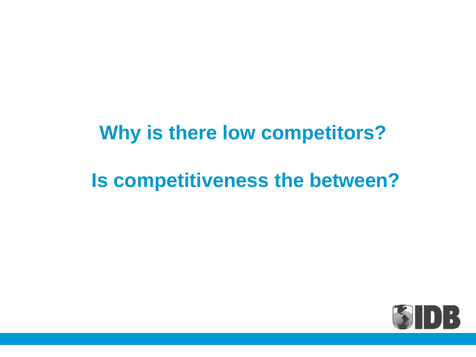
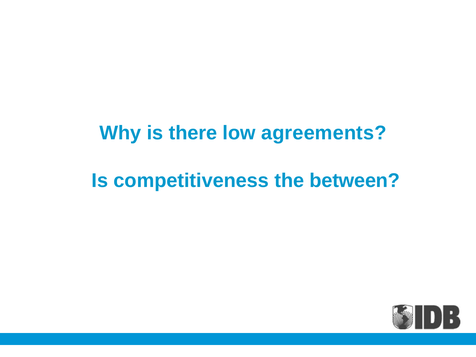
competitors: competitors -> agreements
